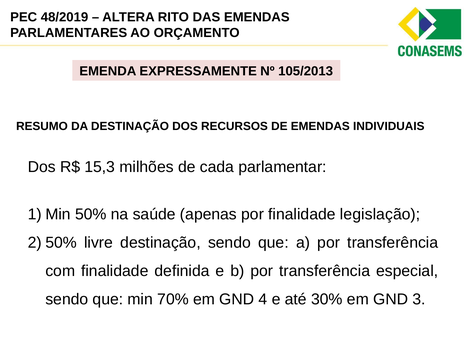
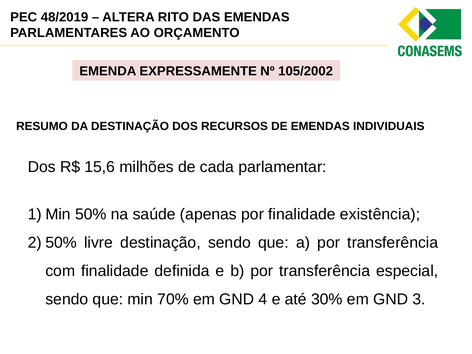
105/2013: 105/2013 -> 105/2002
15,3: 15,3 -> 15,6
legislação: legislação -> existência
